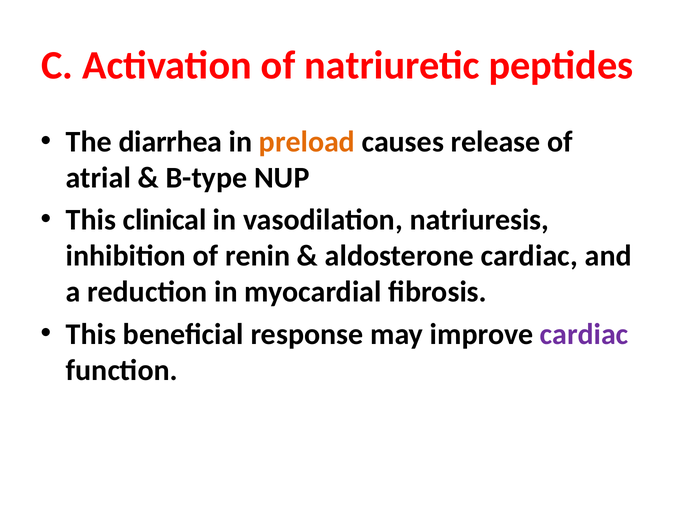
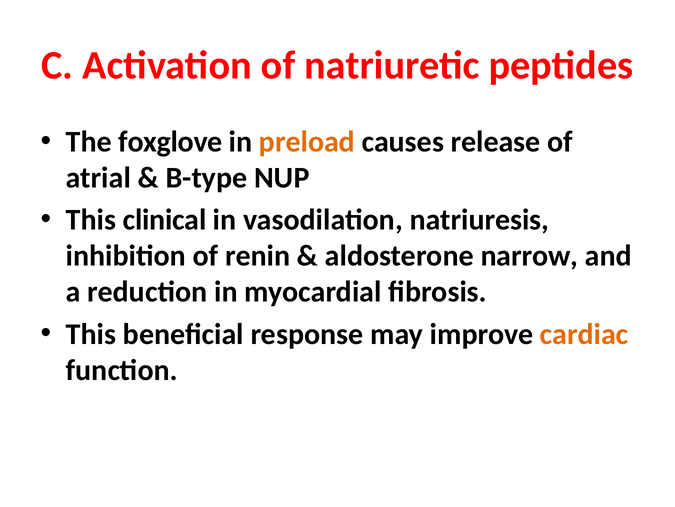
diarrhea: diarrhea -> foxglove
aldosterone cardiac: cardiac -> narrow
cardiac at (584, 334) colour: purple -> orange
